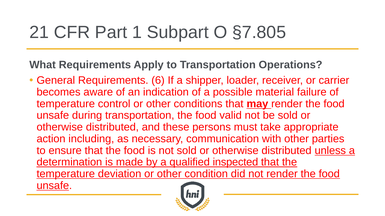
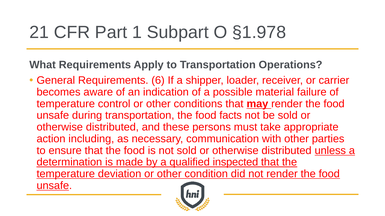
§7.805: §7.805 -> §1.978
valid: valid -> facts
